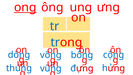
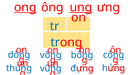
ung underline: none -> present
